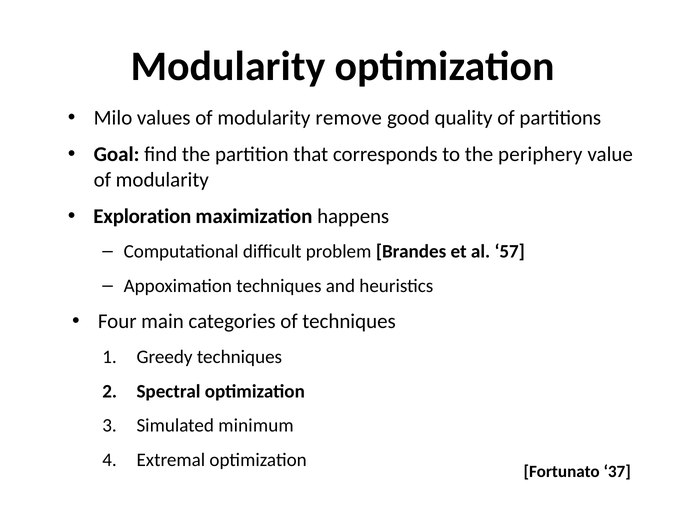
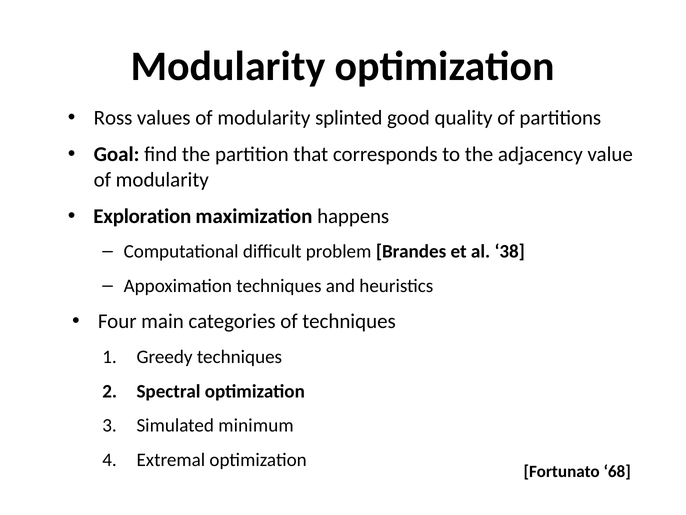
Milo: Milo -> Ross
remove: remove -> splinted
periphery: periphery -> adjacency
57: 57 -> 38
37: 37 -> 68
